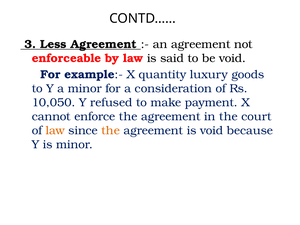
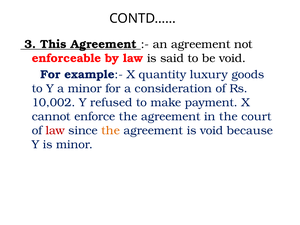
Less: Less -> This
10,050: 10,050 -> 10,002
law at (55, 130) colour: orange -> red
